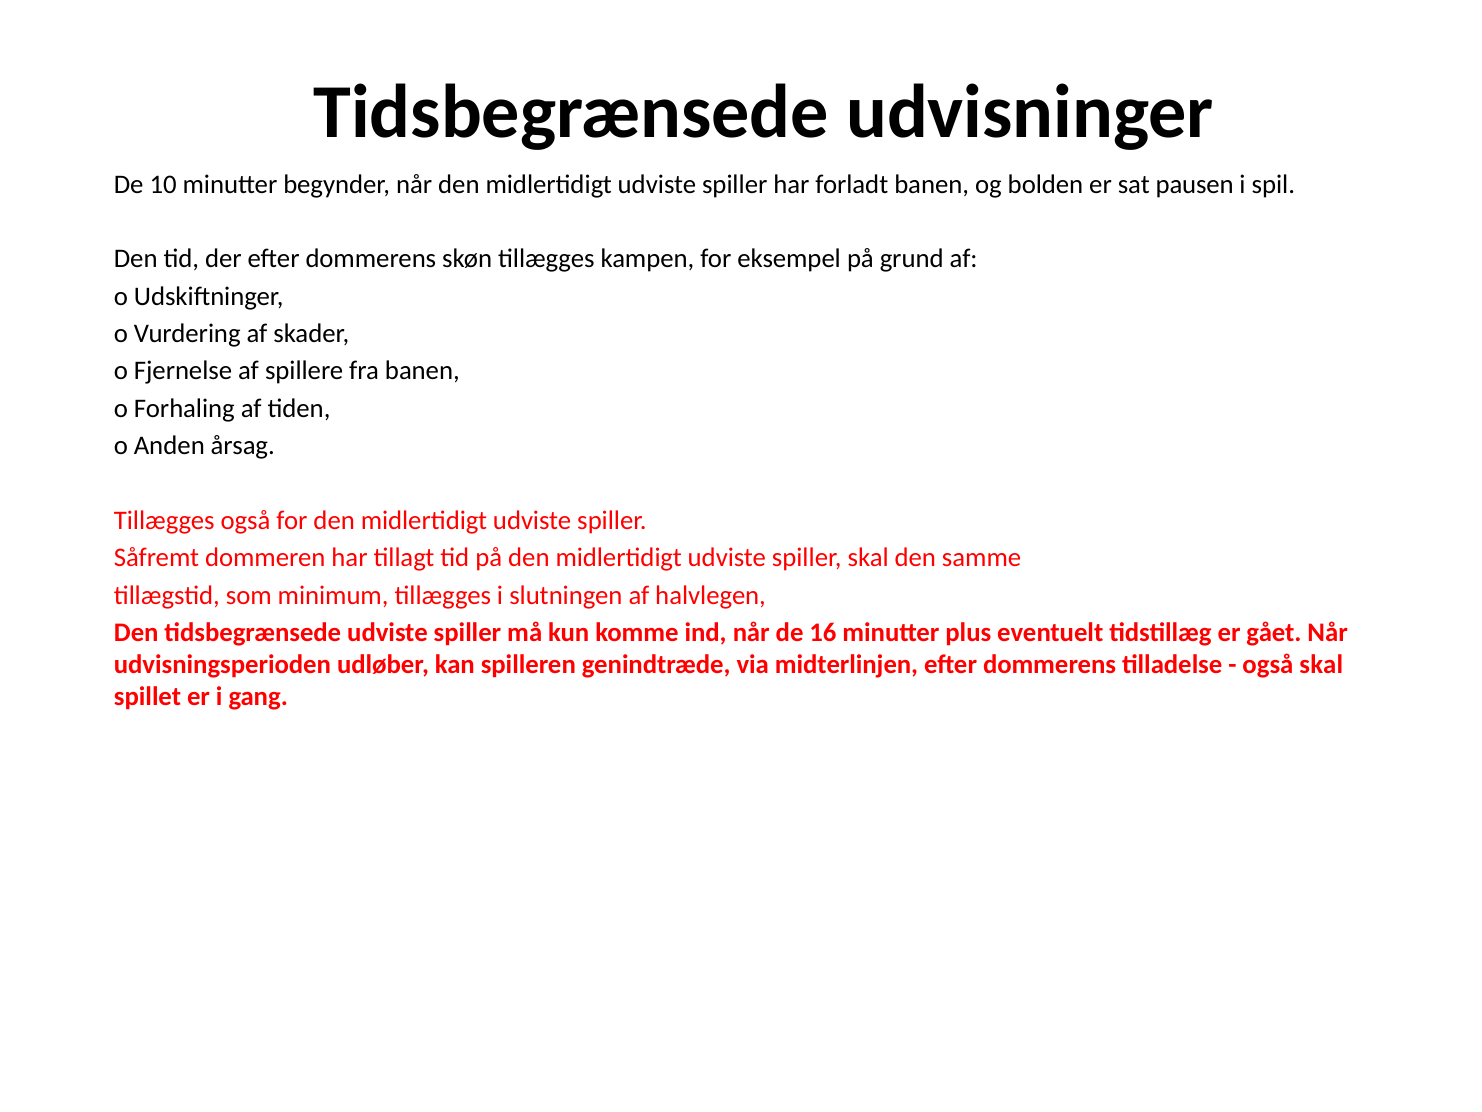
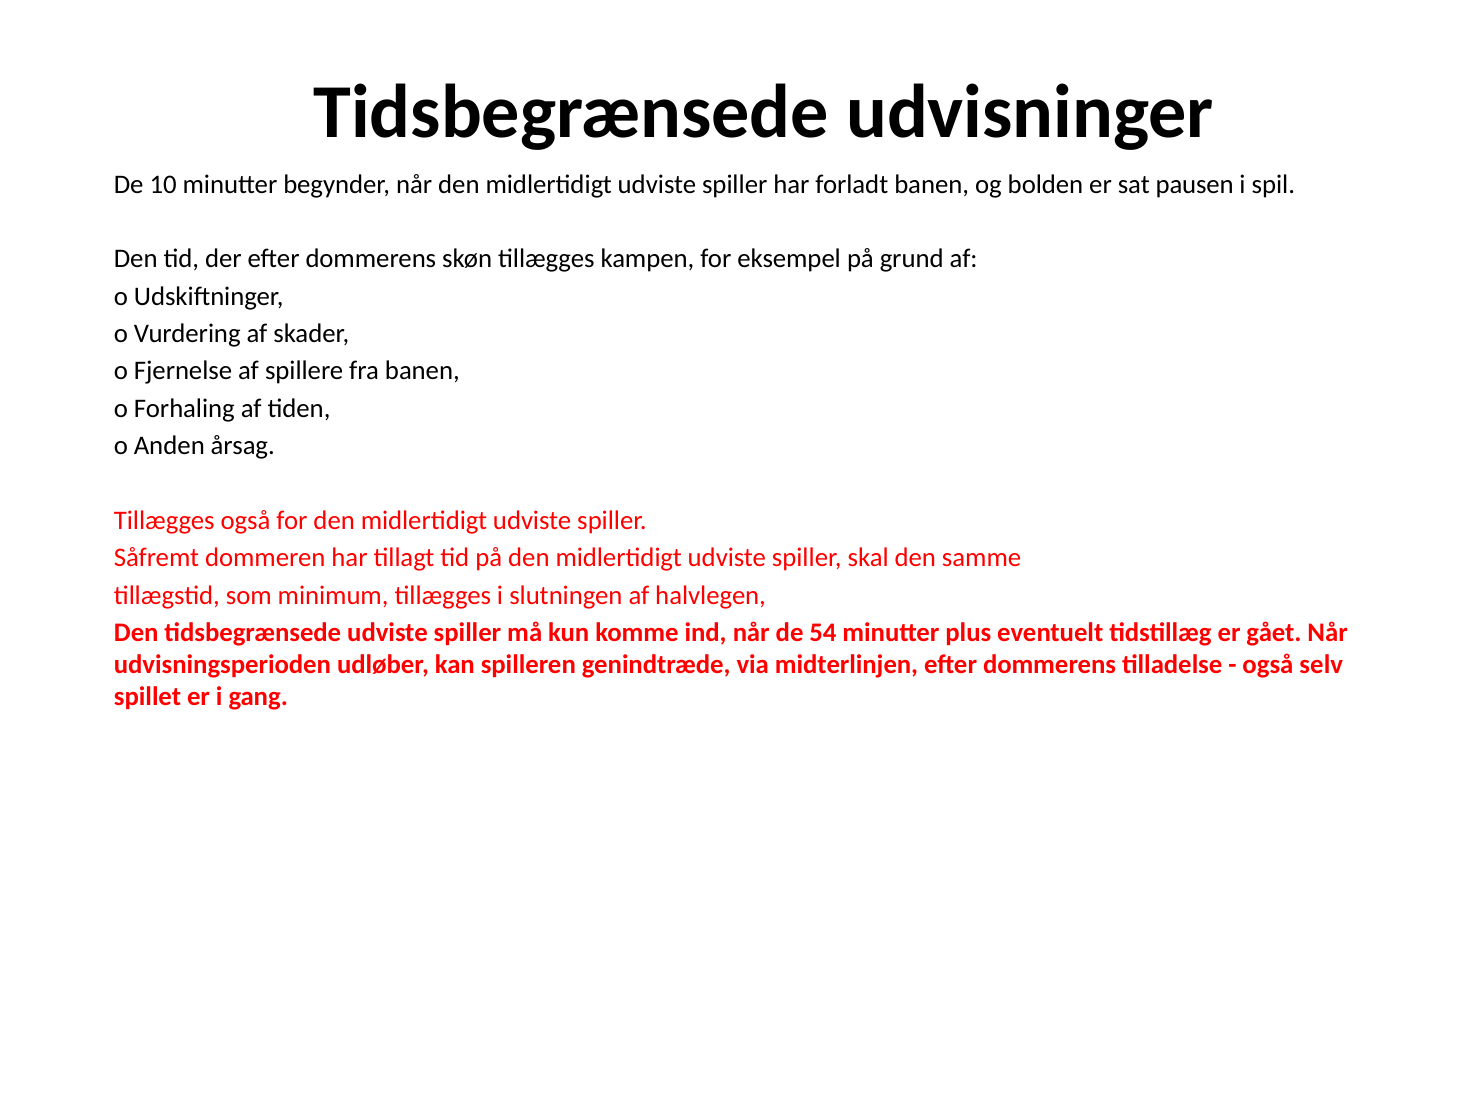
16: 16 -> 54
også skal: skal -> selv
